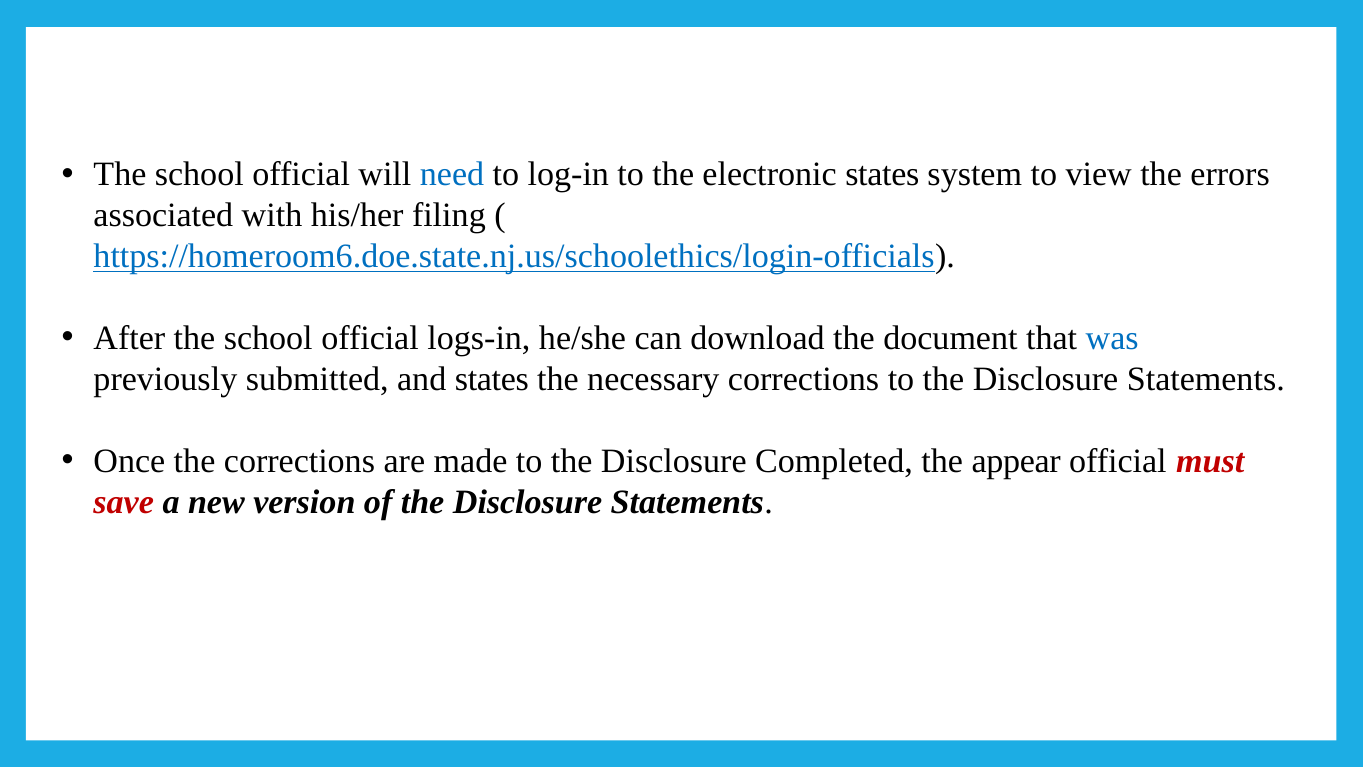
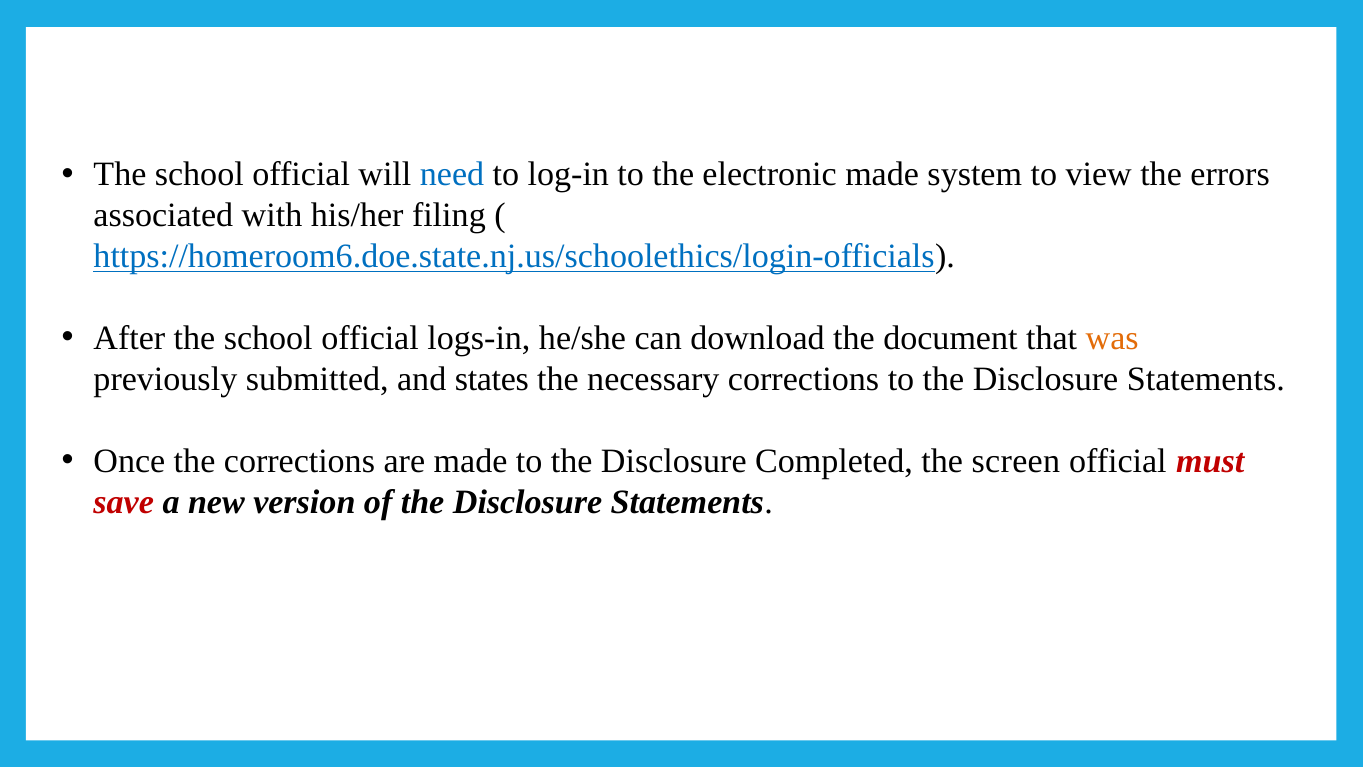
electronic states: states -> made
was colour: blue -> orange
appear: appear -> screen
